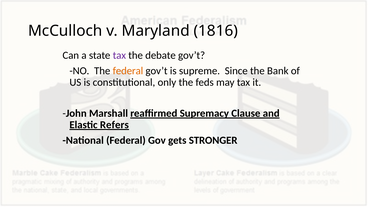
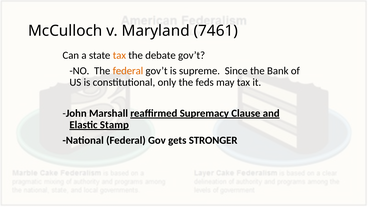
1816: 1816 -> 7461
tax at (119, 55) colour: purple -> orange
Refers: Refers -> Stamp
